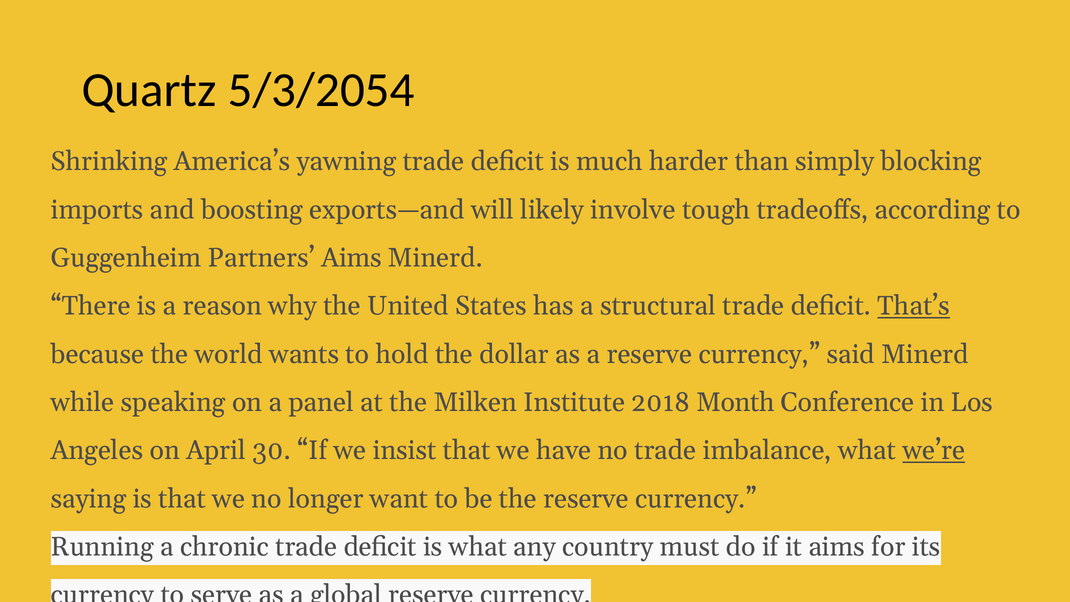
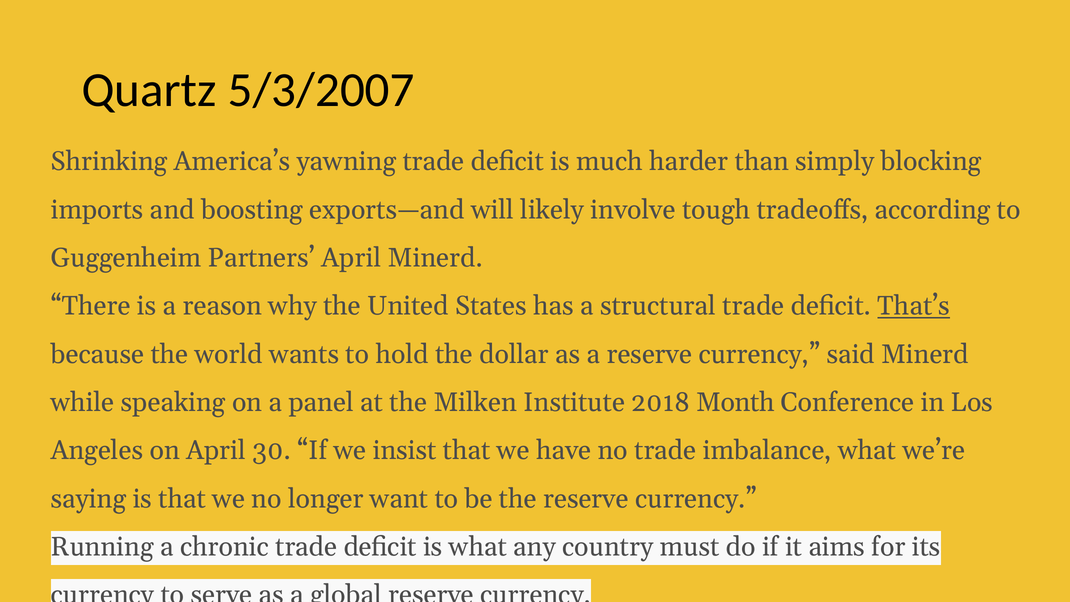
5/3/2054: 5/3/2054 -> 5/3/2007
Partners Aims: Aims -> April
we’re underline: present -> none
